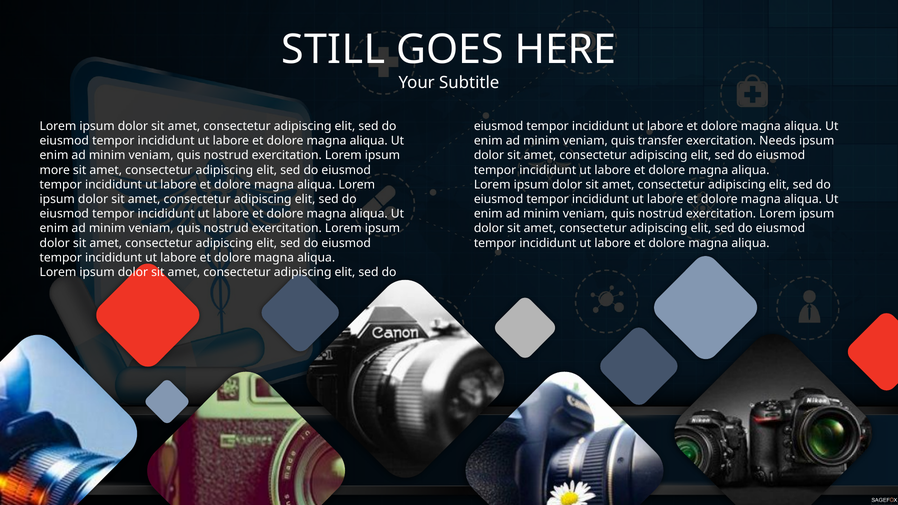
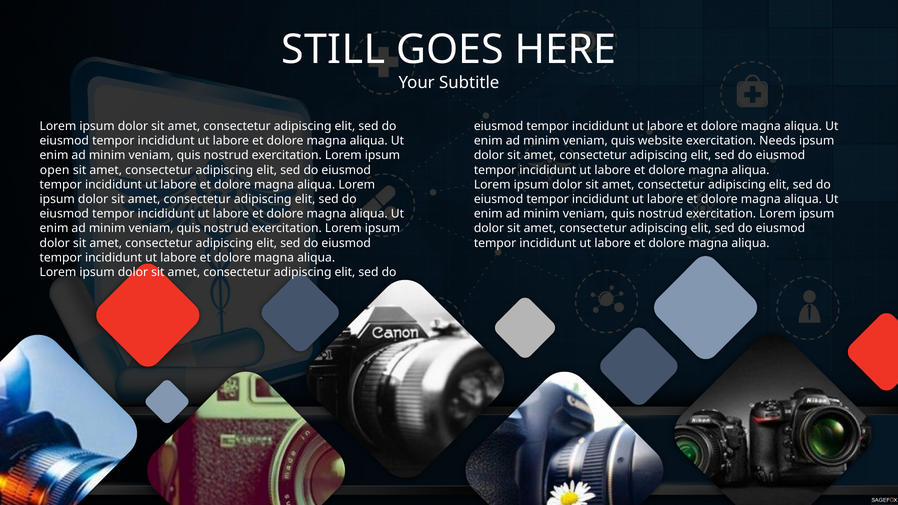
transfer: transfer -> website
more: more -> open
